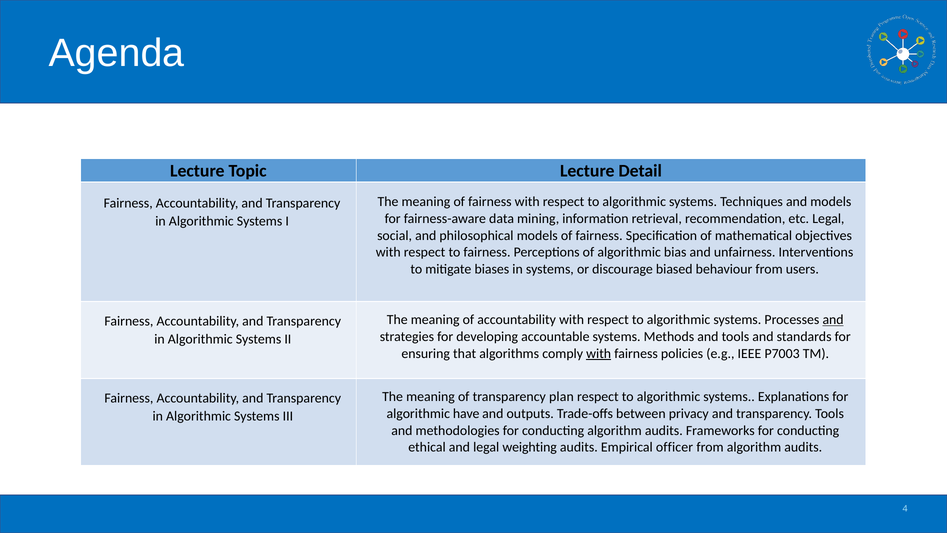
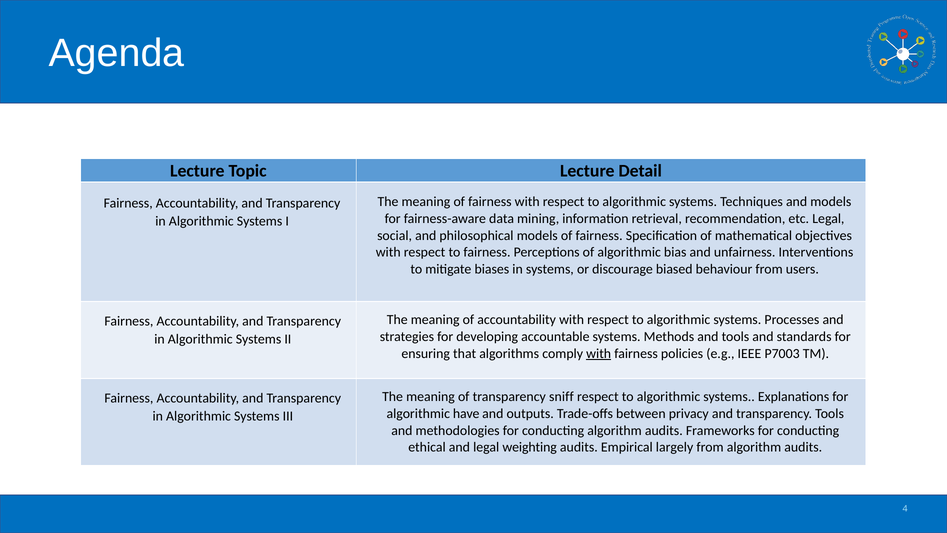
and at (833, 320) underline: present -> none
plan: plan -> sniff
officer: officer -> largely
